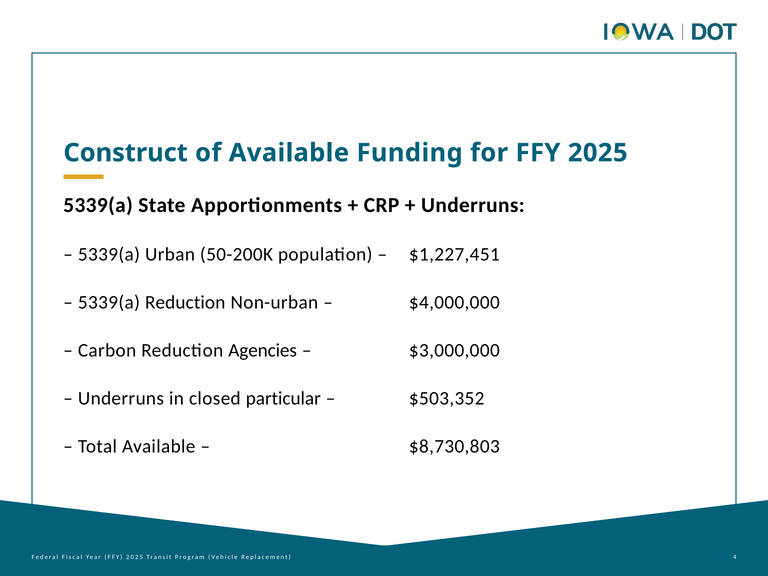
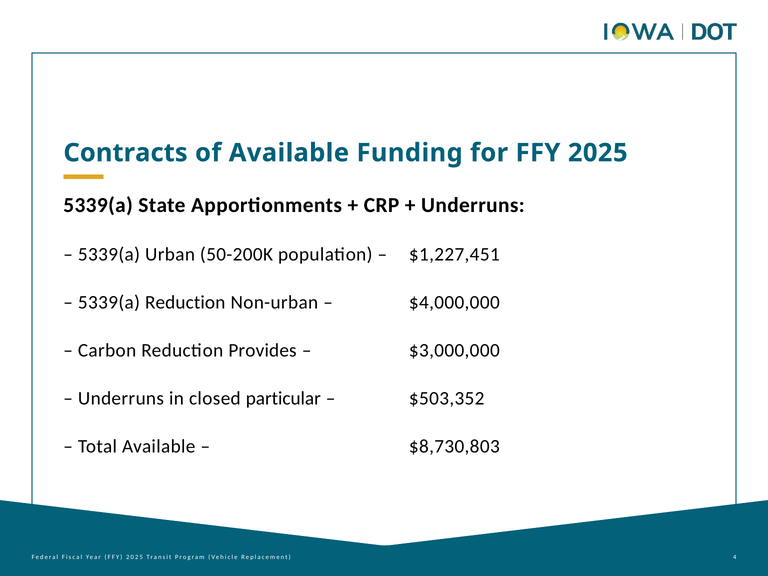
Construct: Construct -> Contracts
Agencies: Agencies -> Provides
